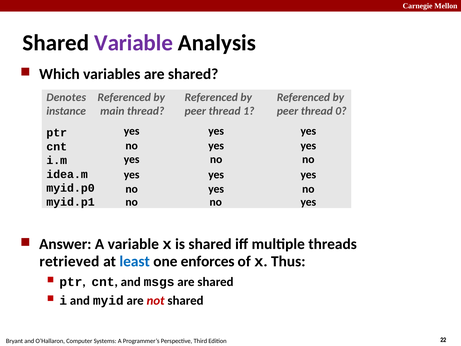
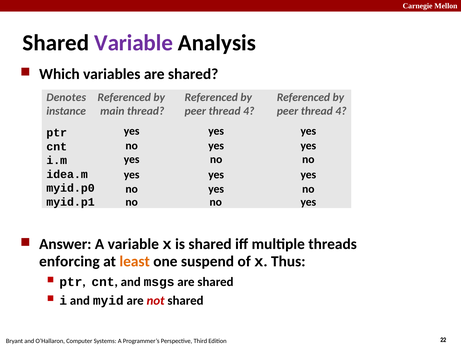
thread peer thread 1: 1 -> 4
0 at (341, 111): 0 -> 4
retrieved: retrieved -> enforcing
least colour: blue -> orange
enforces: enforces -> suspend
